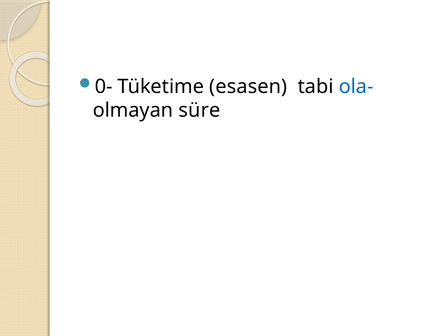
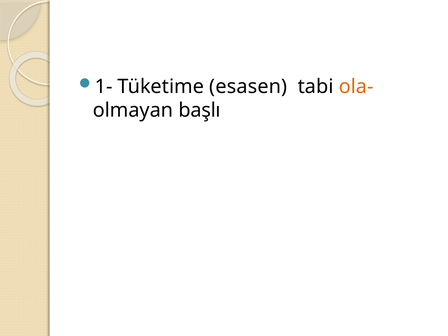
0-: 0- -> 1-
ola- colour: blue -> orange
süre: süre -> başlı
